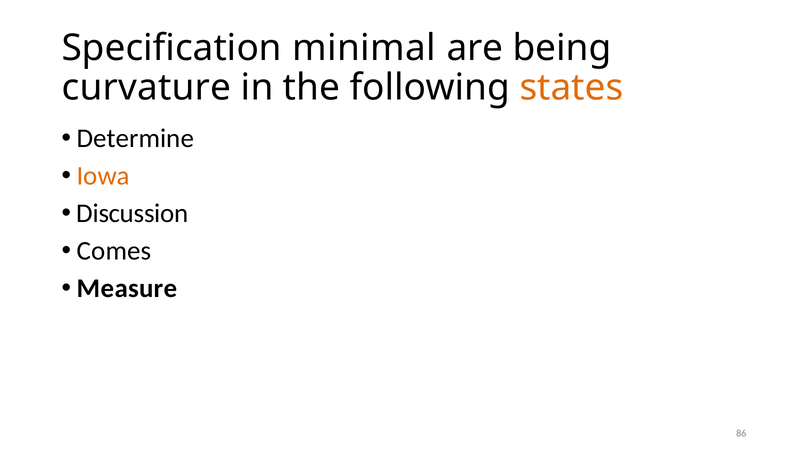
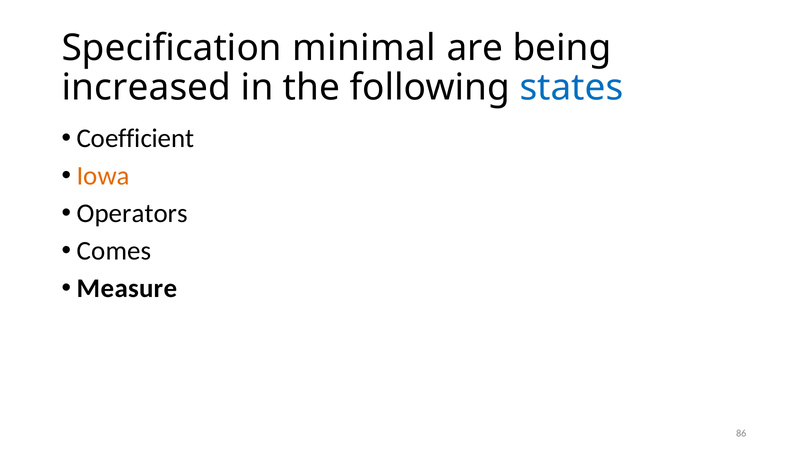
curvature: curvature -> increased
states colour: orange -> blue
Determine: Determine -> Coefficient
Discussion: Discussion -> Operators
